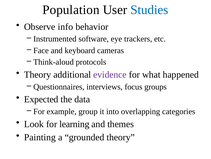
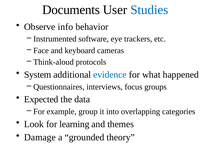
Population: Population -> Documents
Theory at (38, 74): Theory -> System
evidence colour: purple -> blue
Painting: Painting -> Damage
